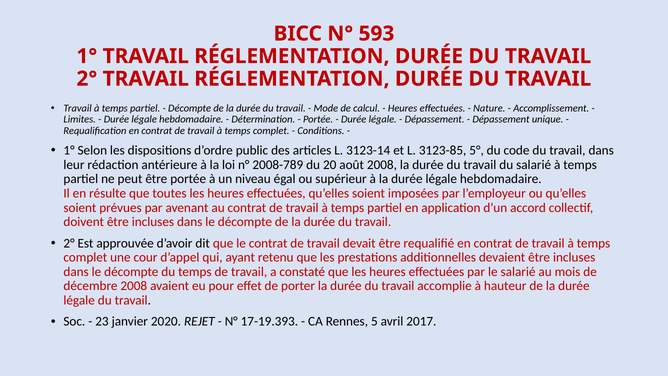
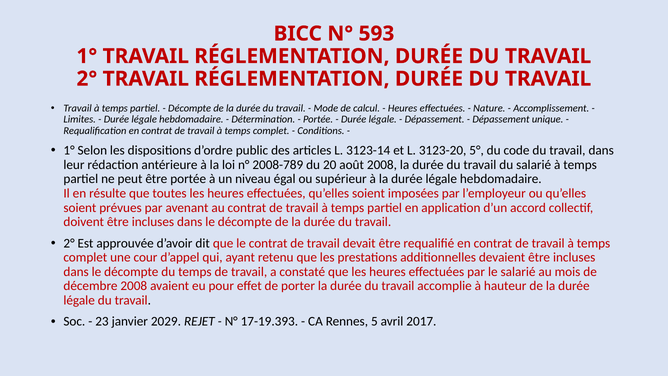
3123-85: 3123-85 -> 3123-20
2020: 2020 -> 2029
